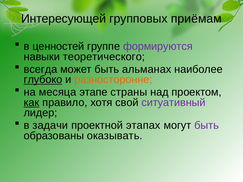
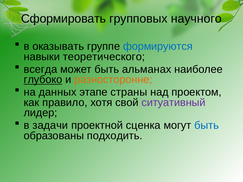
Интересующей: Интересующей -> Сформировать
приёмам: приёмам -> научного
ценностей: ценностей -> оказывать
формируются colour: purple -> blue
месяца: месяца -> данных
как underline: present -> none
этапах: этапах -> сценка
быть at (207, 126) colour: purple -> blue
оказывать: оказывать -> подходить
